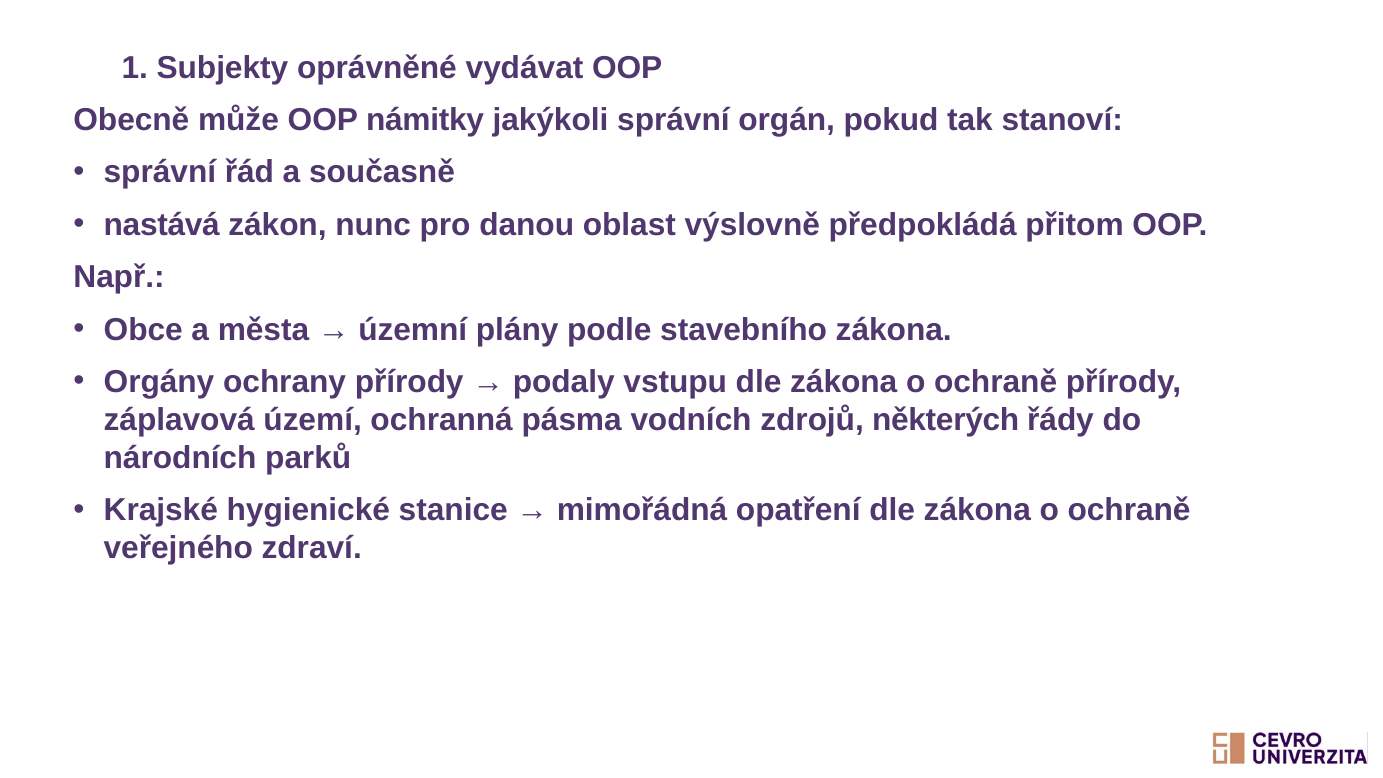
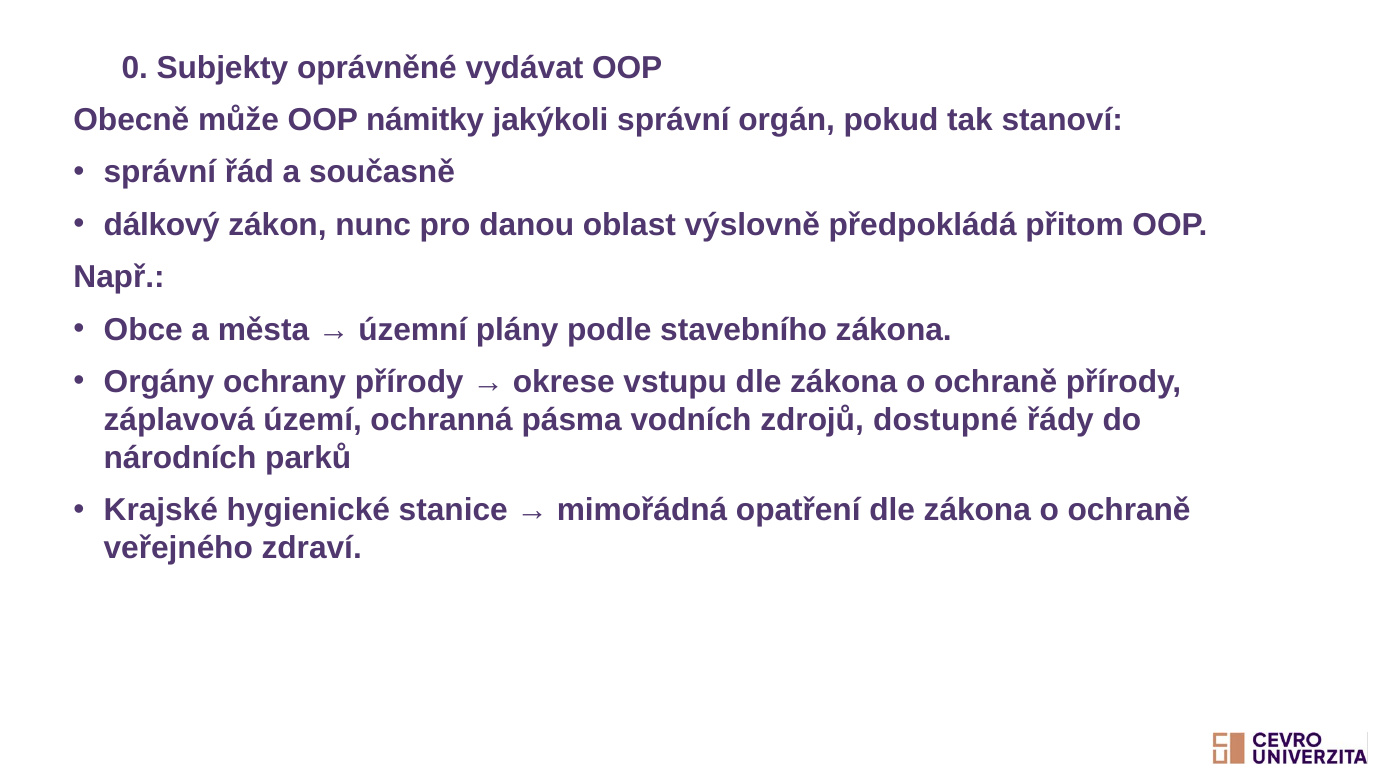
1: 1 -> 0
nastává: nastává -> dálkový
podaly: podaly -> okrese
některých: některých -> dostupné
